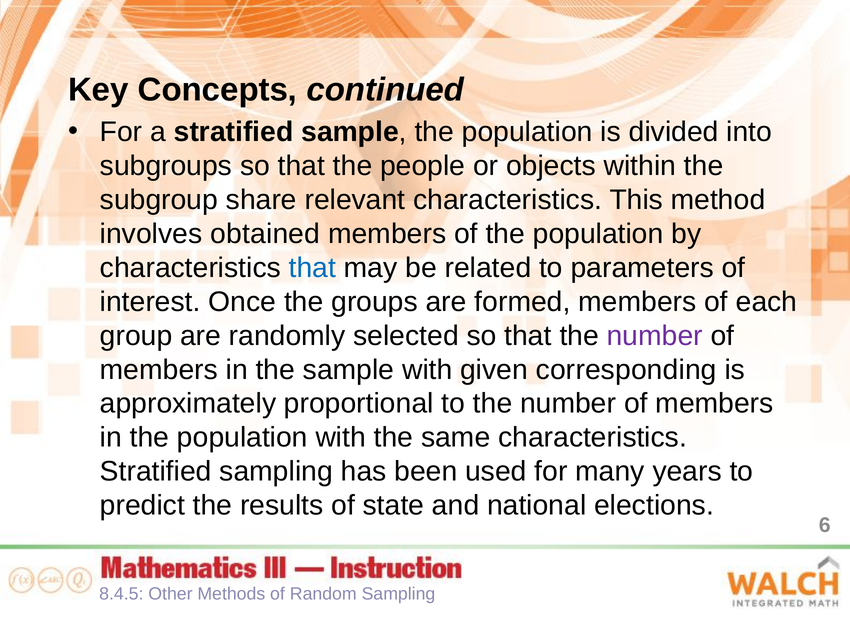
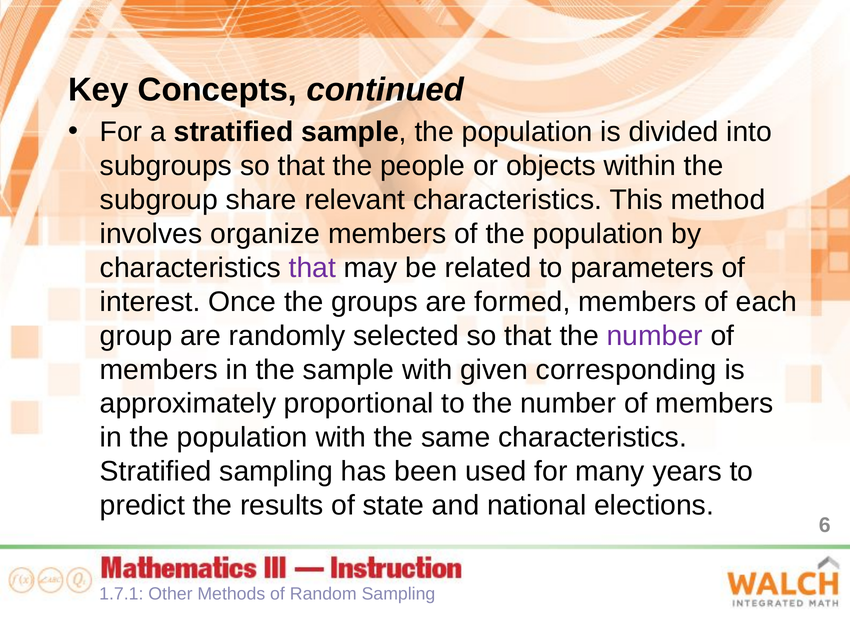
obtained: obtained -> organize
that at (312, 268) colour: blue -> purple
8.4.5: 8.4.5 -> 1.7.1
